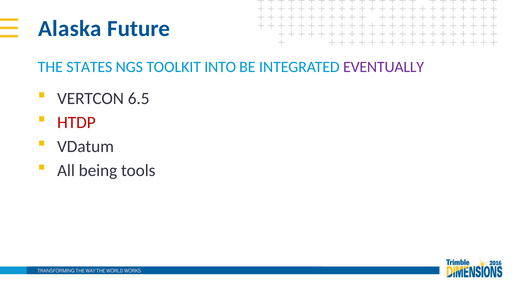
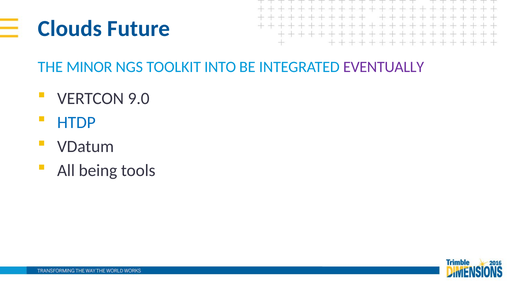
Alaska: Alaska -> Clouds
STATES: STATES -> MINOR
6.5: 6.5 -> 9.0
HTDP colour: red -> blue
